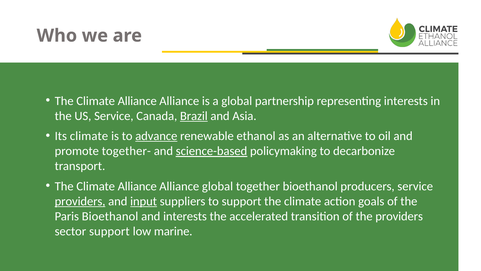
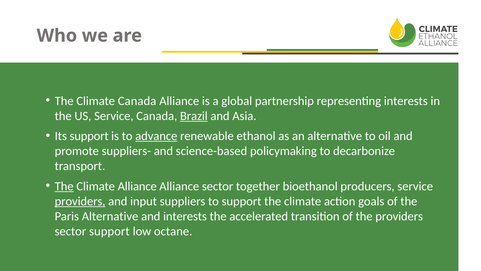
Alliance at (137, 101): Alliance -> Canada
Its climate: climate -> support
together-: together- -> suppliers-
science-based underline: present -> none
The at (64, 186) underline: none -> present
Alliance global: global -> sector
input underline: present -> none
Paris Bioethanol: Bioethanol -> Alternative
marine: marine -> octane
